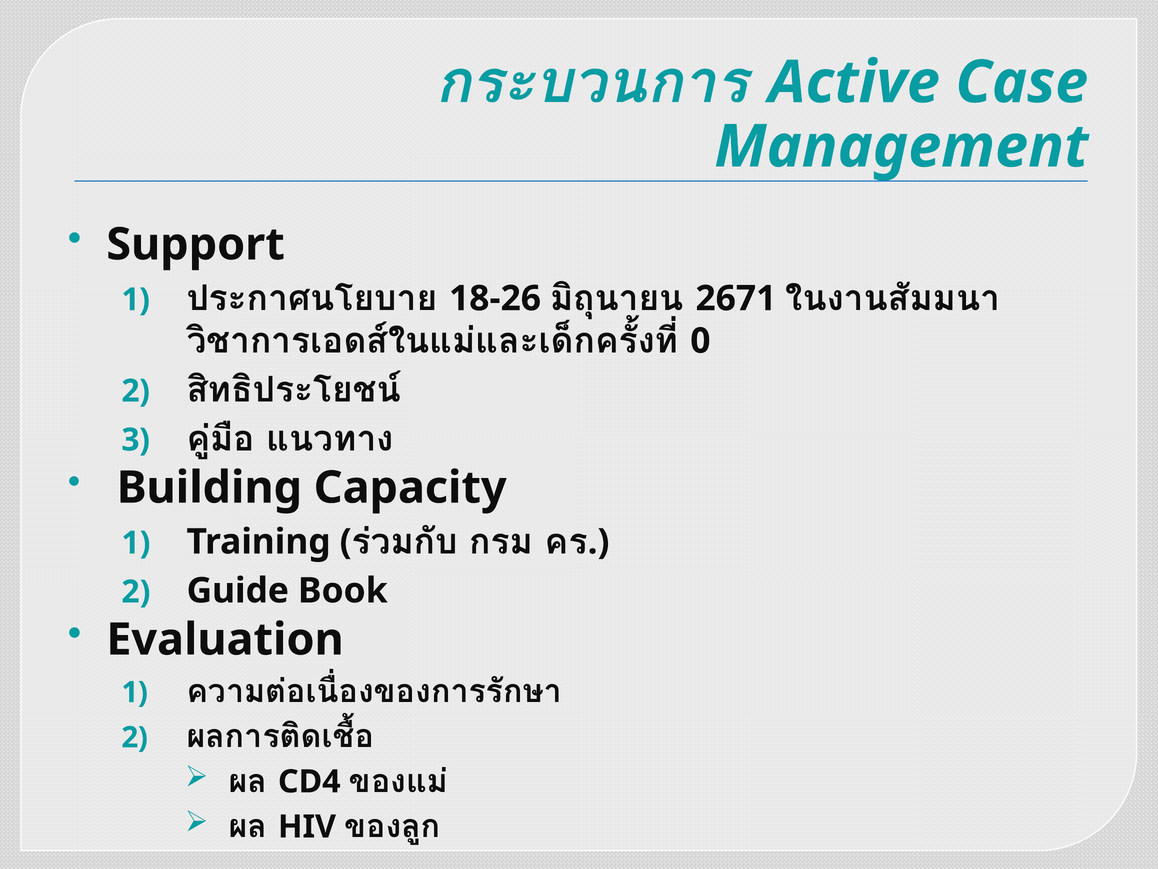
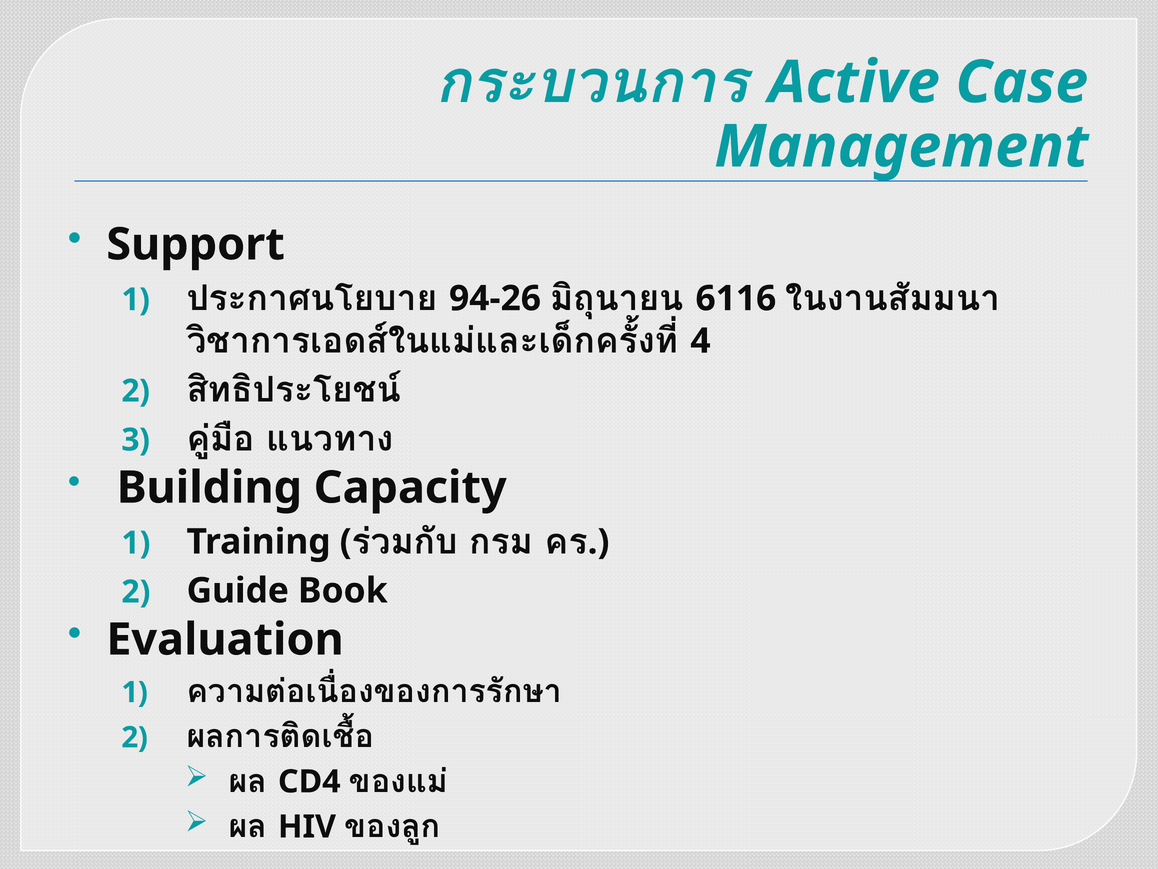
18-26: 18-26 -> 94-26
2671: 2671 -> 6116
0: 0 -> 4
